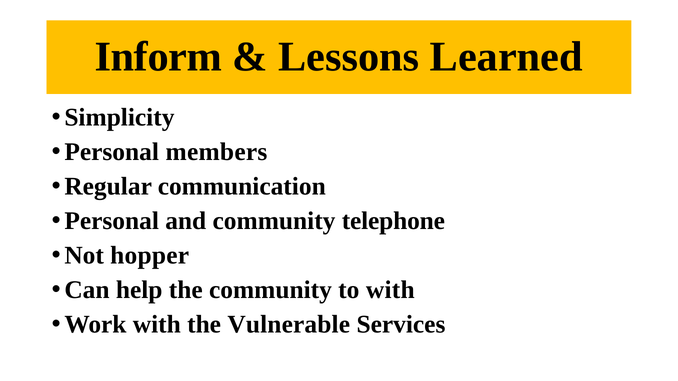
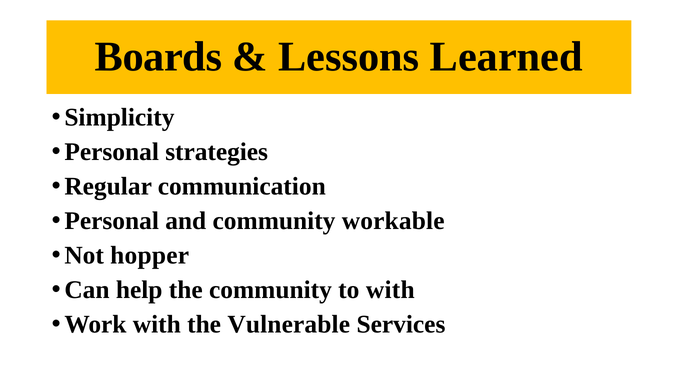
Inform: Inform -> Boards
members: members -> strategies
telephone: telephone -> workable
